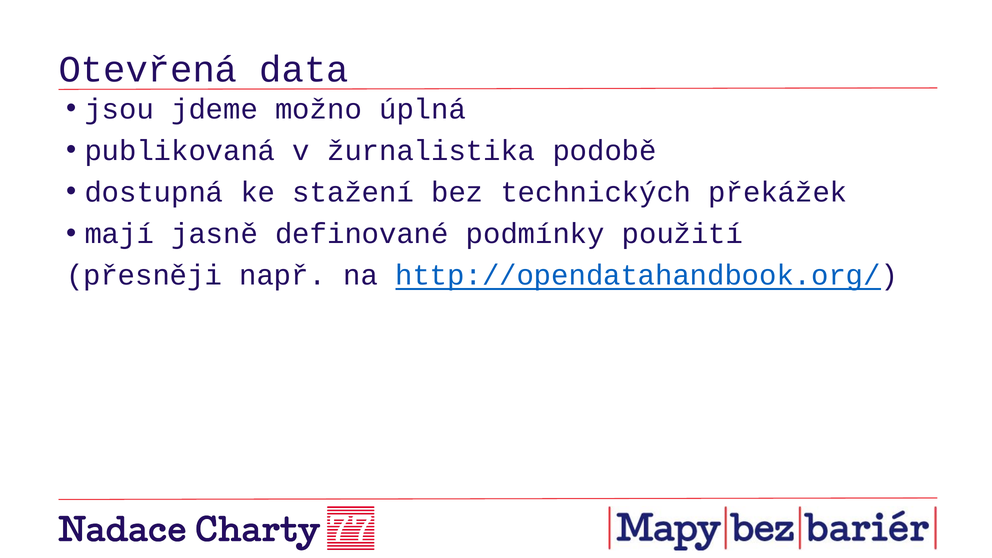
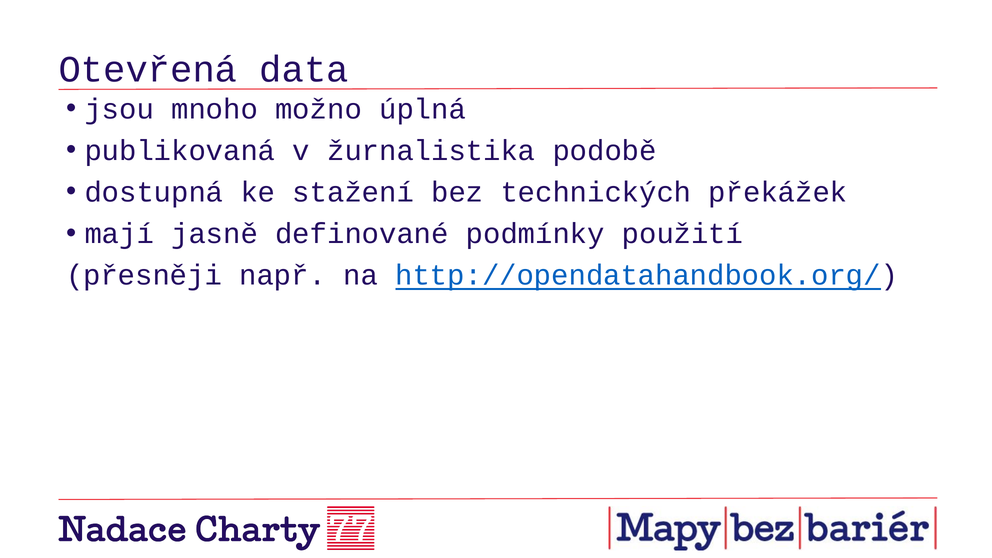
jdeme: jdeme -> mnoho
